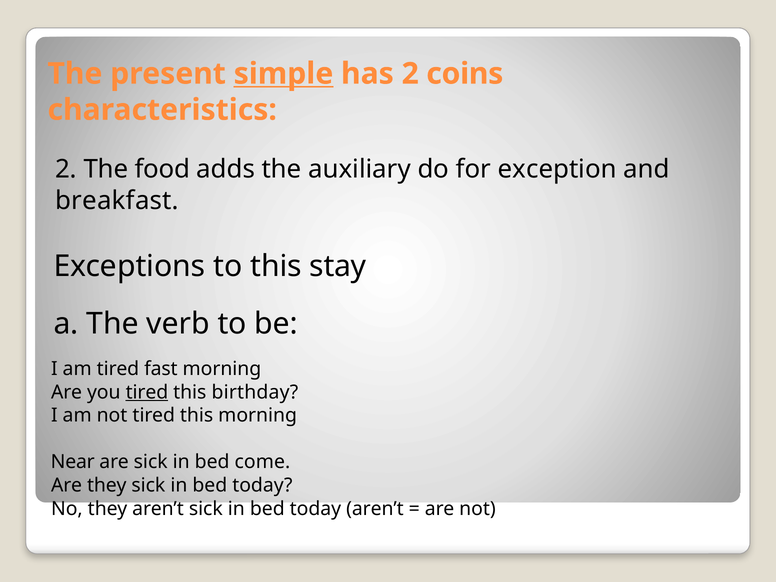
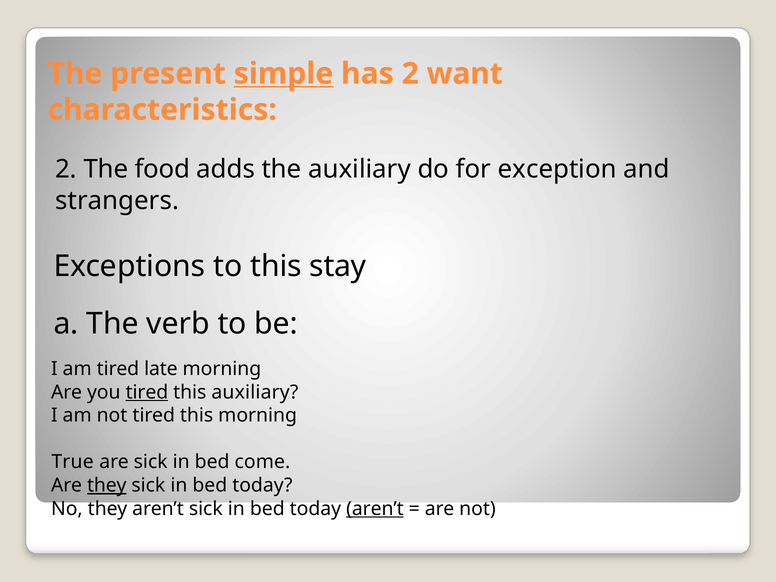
coins: coins -> want
breakfast: breakfast -> strangers
fast: fast -> late
this birthday: birthday -> auxiliary
Near: Near -> True
they at (107, 485) underline: none -> present
aren’t at (375, 509) underline: none -> present
